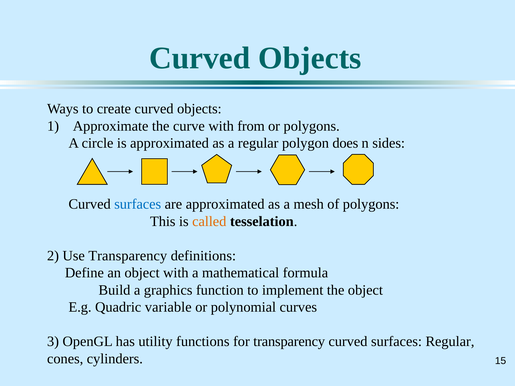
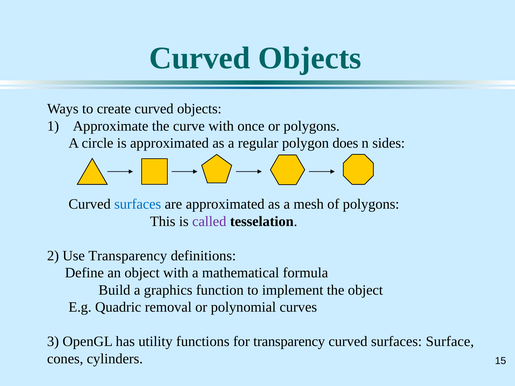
from: from -> once
called colour: orange -> purple
variable: variable -> removal
surfaces Regular: Regular -> Surface
